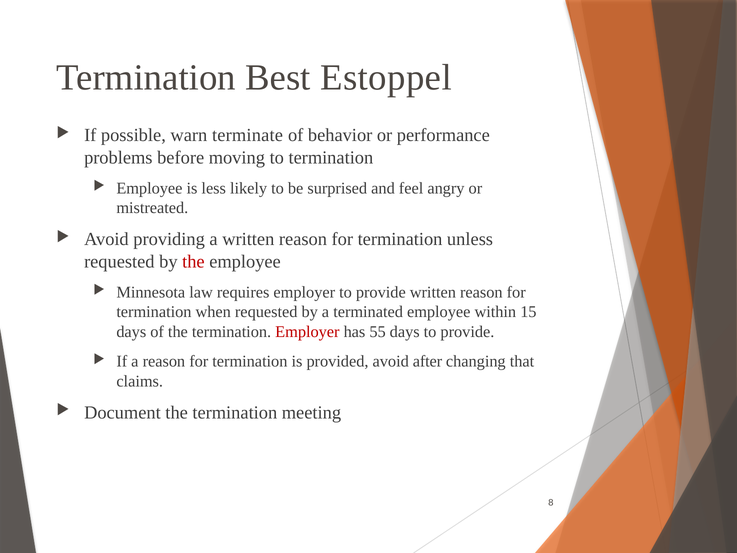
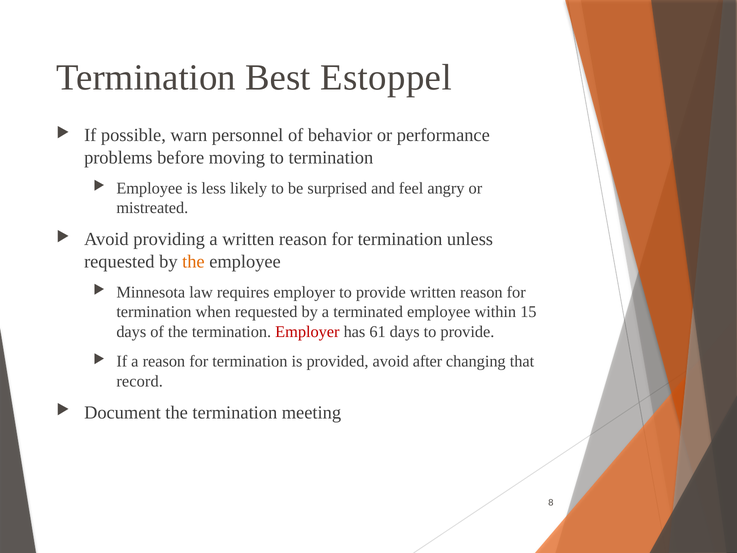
terminate: terminate -> personnel
the at (193, 261) colour: red -> orange
55: 55 -> 61
claims: claims -> record
